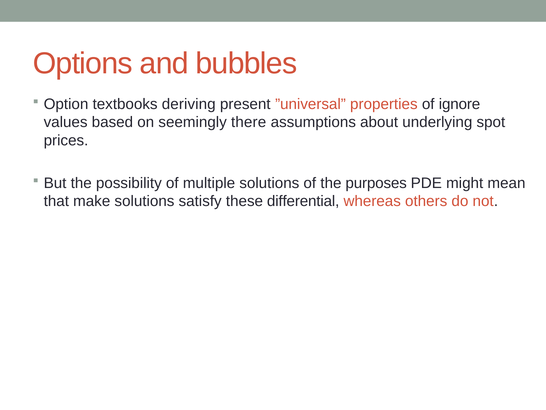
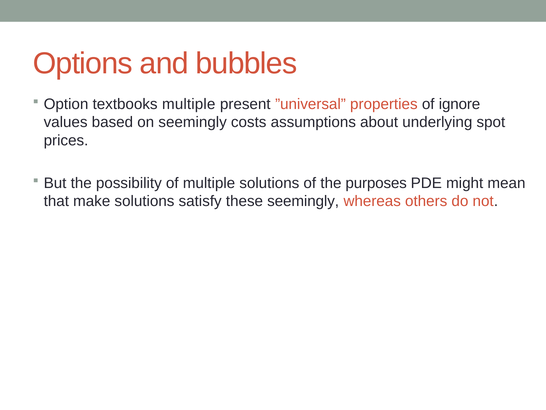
textbooks deriving: deriving -> multiple
there: there -> costs
these differential: differential -> seemingly
